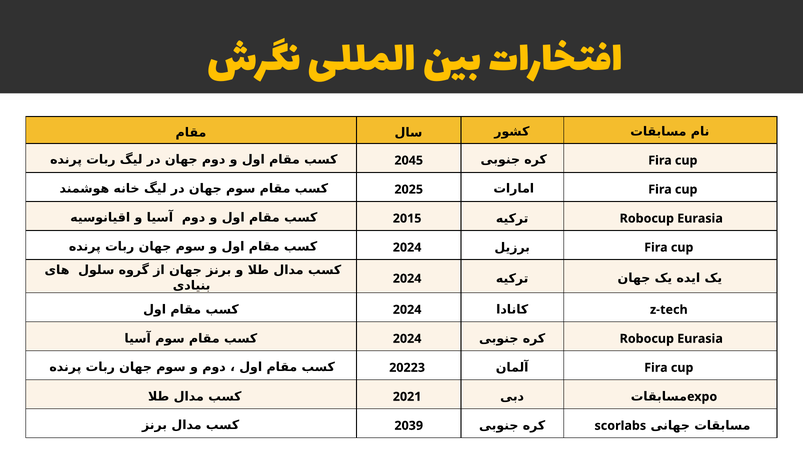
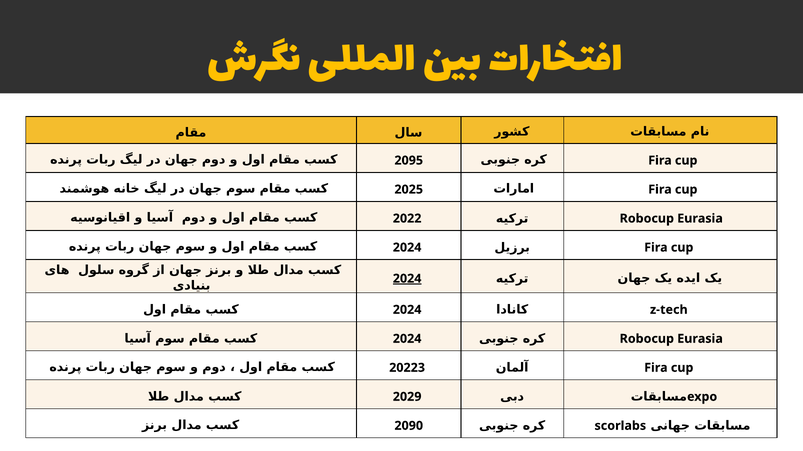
2045: 2045 -> 2095
2015: 2015 -> 2022
2024 at (407, 279) underline: none -> present
2021: 2021 -> 2029
2039: 2039 -> 2090
